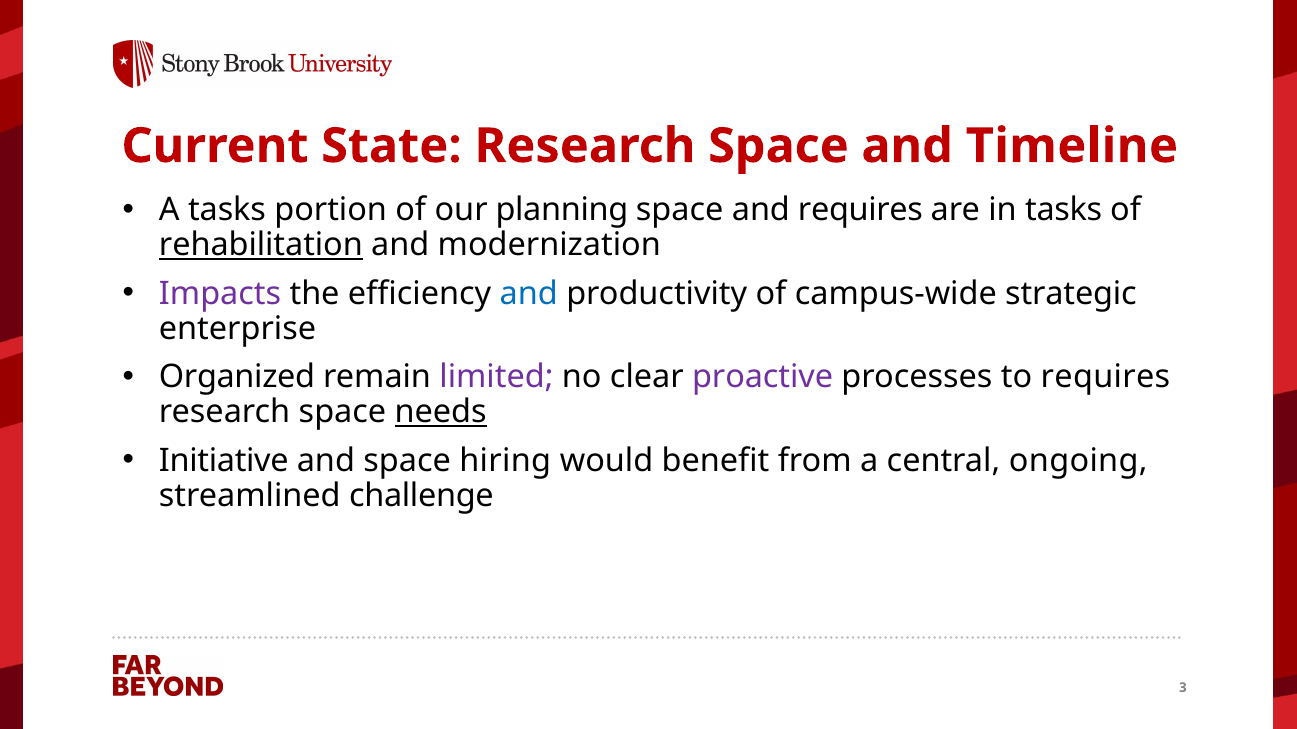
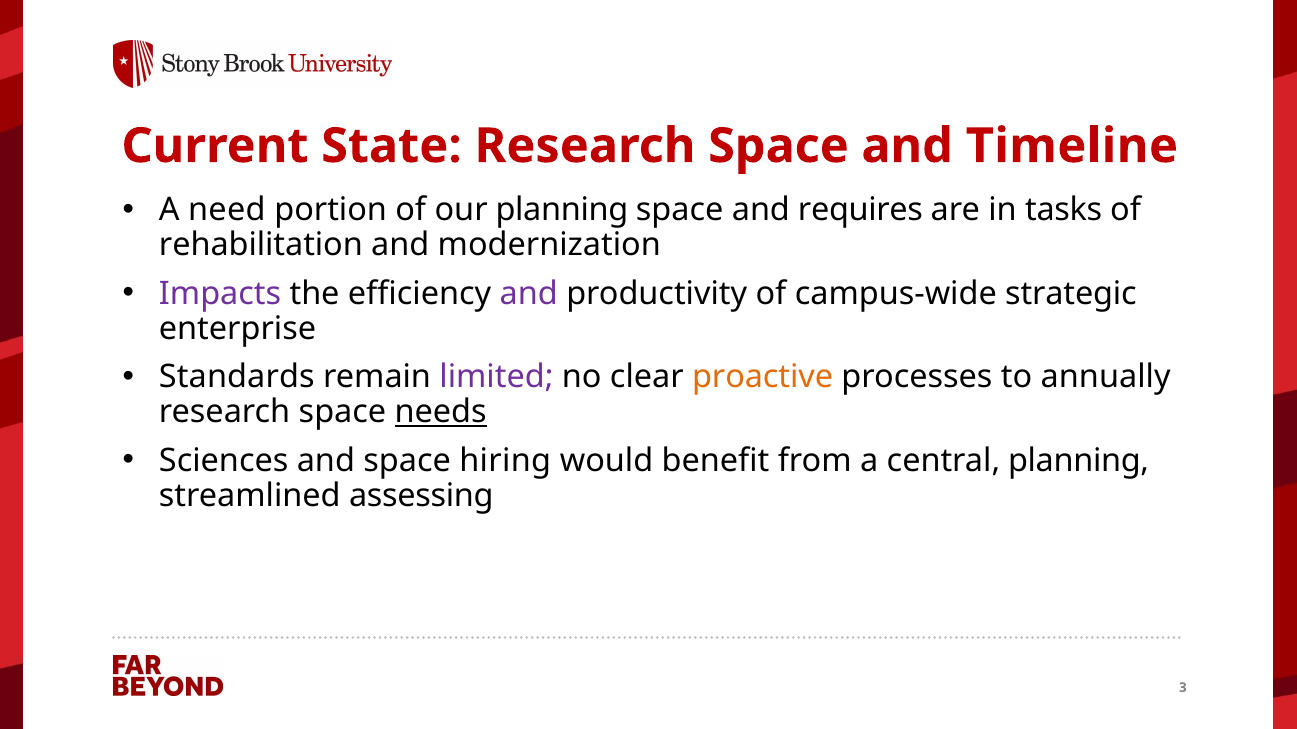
A tasks: tasks -> need
rehabilitation underline: present -> none
and at (529, 294) colour: blue -> purple
Organized: Organized -> Standards
proactive colour: purple -> orange
to requires: requires -> annually
Initiative: Initiative -> Sciences
central ongoing: ongoing -> planning
challenge: challenge -> assessing
